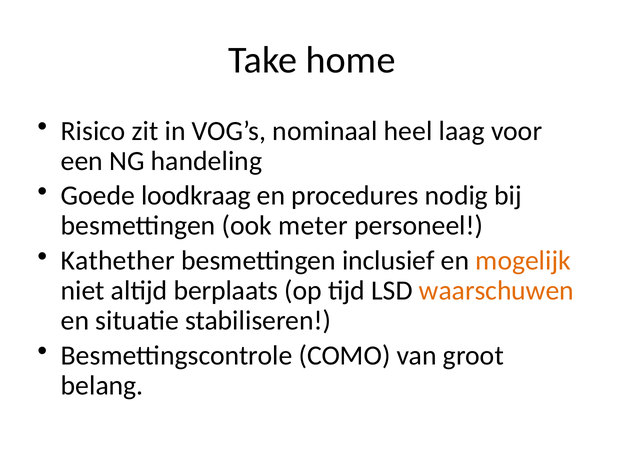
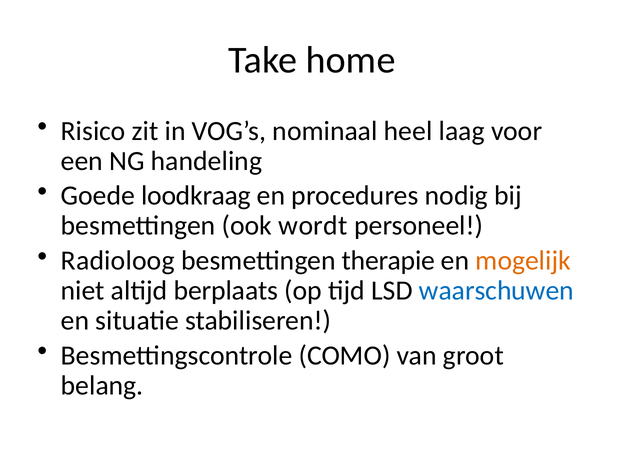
meter: meter -> wordt
Kathether: Kathether -> Radioloog
inclusief: inclusief -> therapie
waarschuwen colour: orange -> blue
